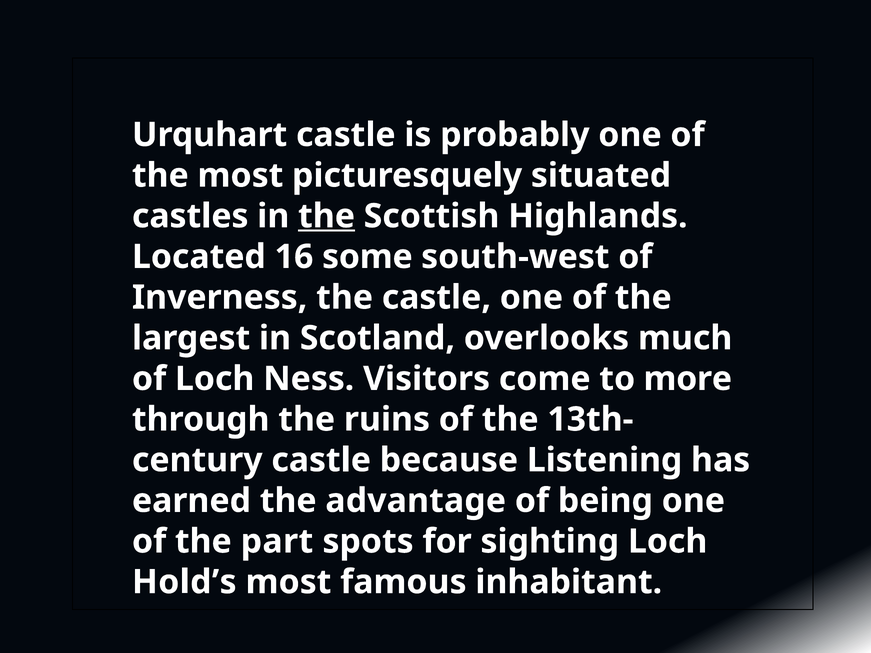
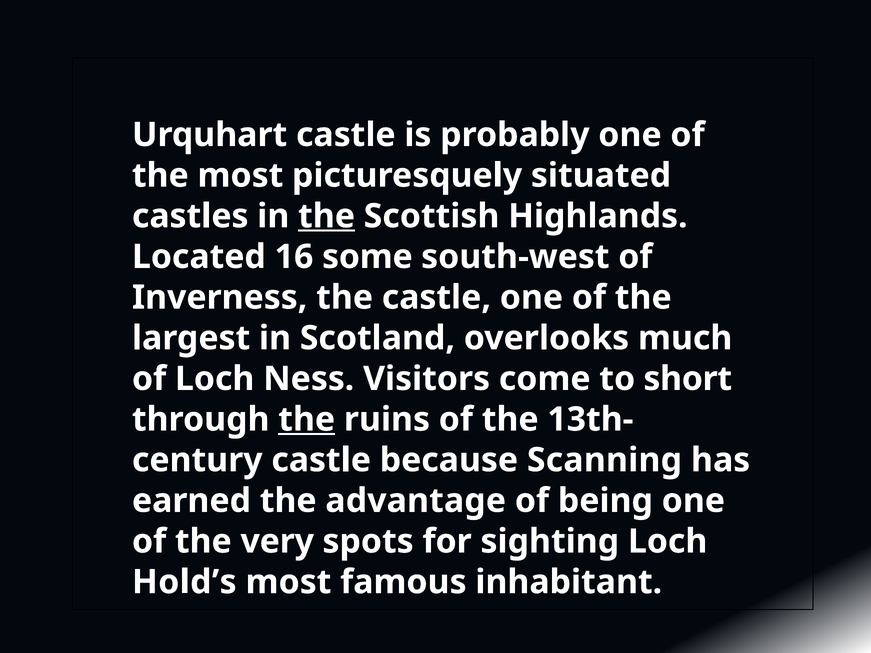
more: more -> short
the at (307, 420) underline: none -> present
Listening: Listening -> Scanning
part: part -> very
